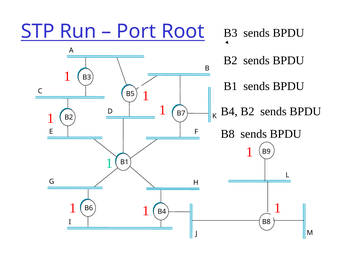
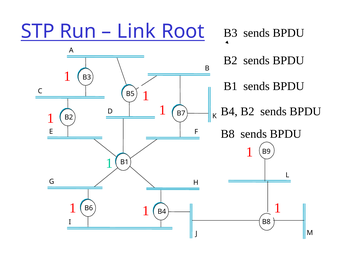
Port: Port -> Link
